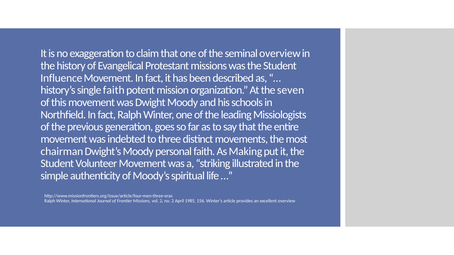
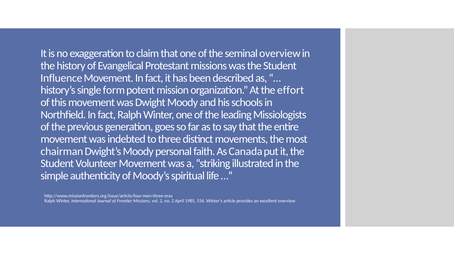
single faith: faith -> form
seven: seven -> effort
Making: Making -> Canada
